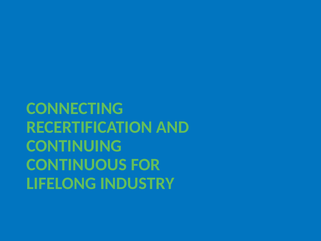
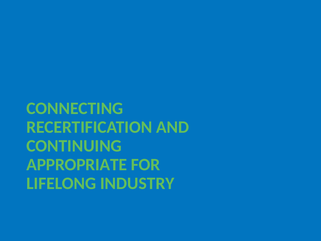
CONTINUOUS: CONTINUOUS -> APPROPRIATE
